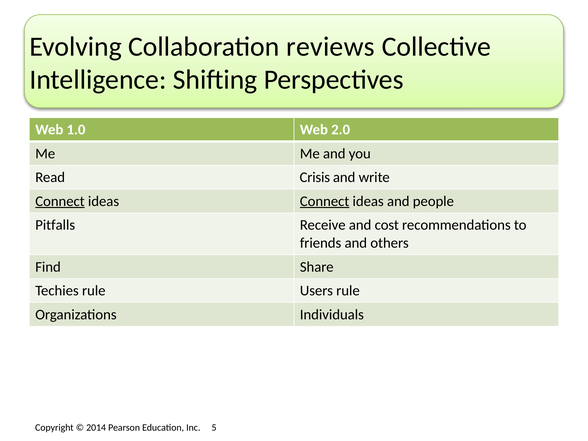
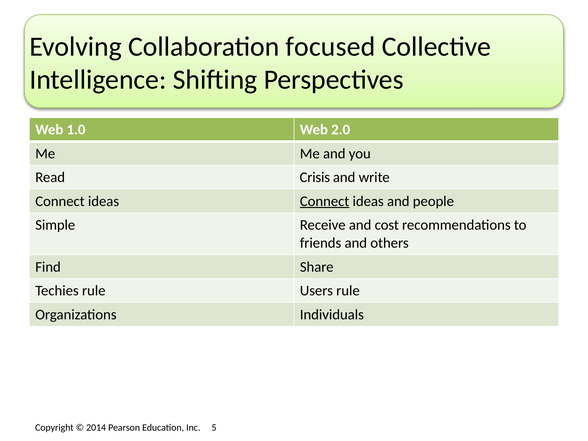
reviews: reviews -> focused
Connect at (60, 201) underline: present -> none
Pitfalls: Pitfalls -> Simple
